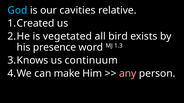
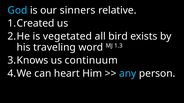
cavities: cavities -> sinners
presence: presence -> traveling
make: make -> heart
any colour: pink -> light blue
